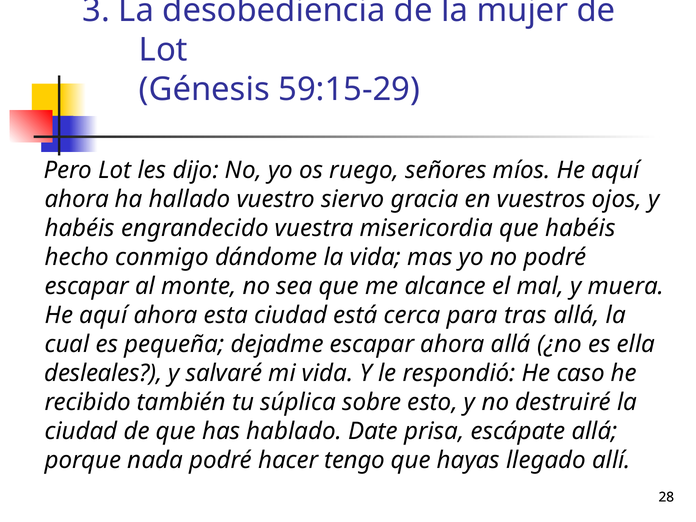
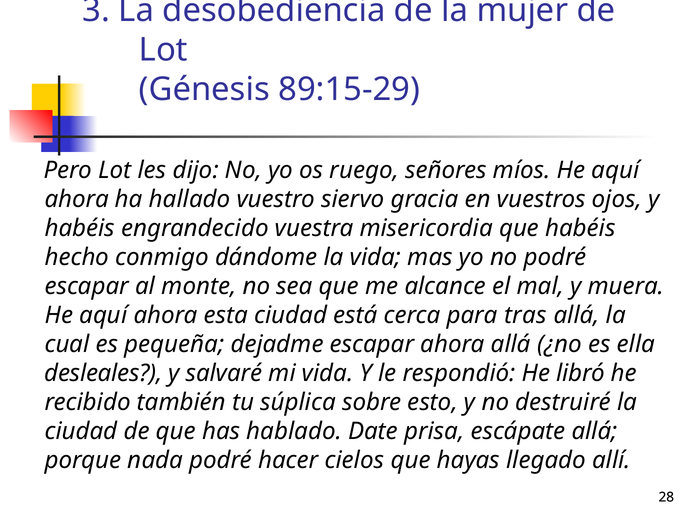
59:15-29: 59:15-29 -> 89:15-29
caso: caso -> libró
tengo: tengo -> cielos
